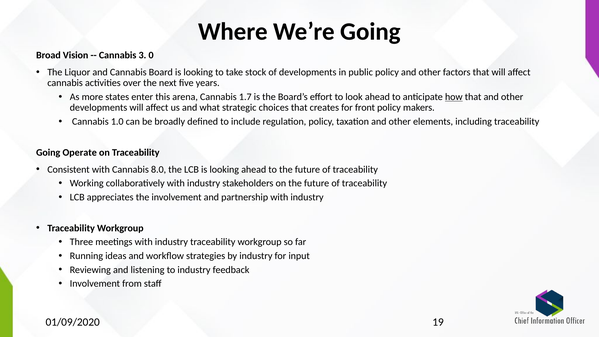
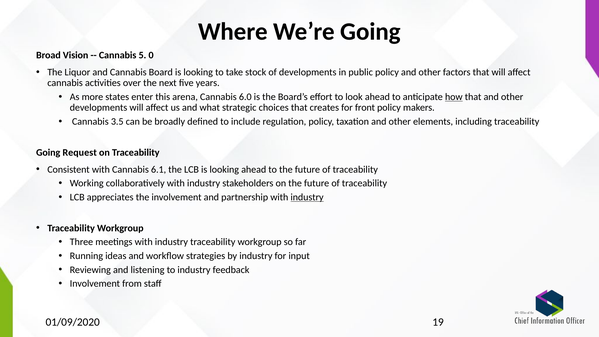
3: 3 -> 5
1.7: 1.7 -> 6.0
1.0: 1.0 -> 3.5
Operate: Operate -> Request
8.0: 8.0 -> 6.1
industry at (307, 197) underline: none -> present
